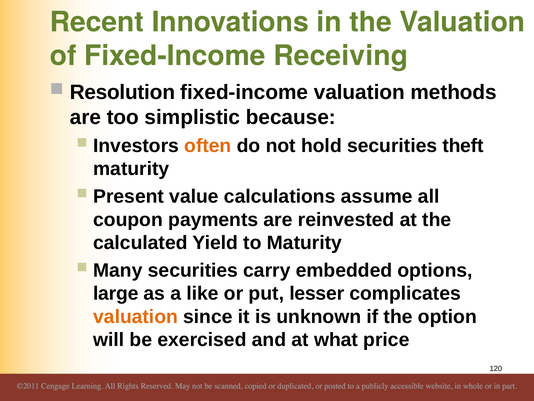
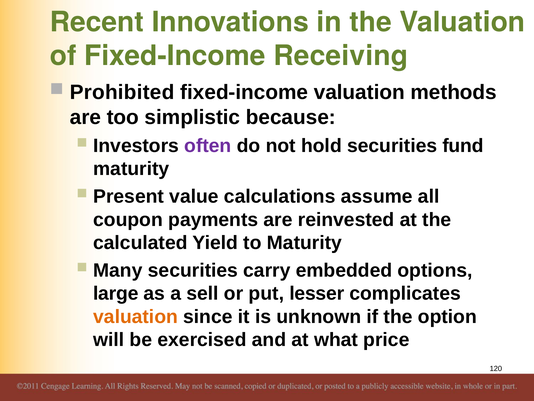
Resolution: Resolution -> Prohibited
often colour: orange -> purple
theft: theft -> fund
like: like -> sell
